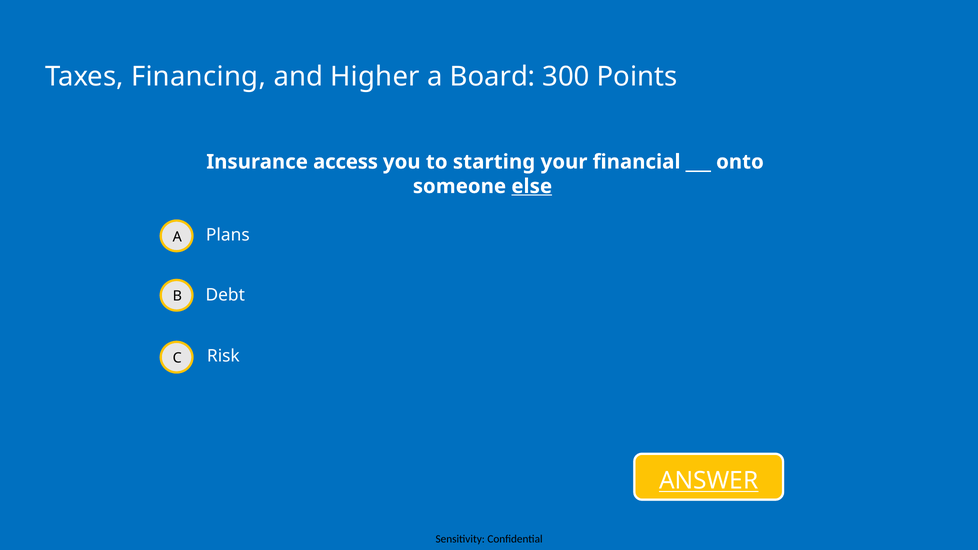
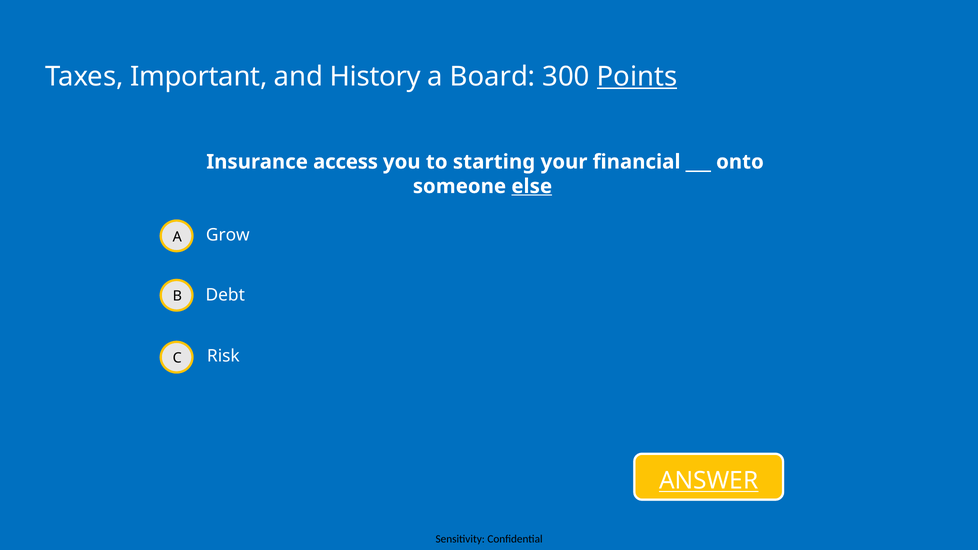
Financing: Financing -> Important
Higher: Higher -> History
Points underline: none -> present
Plans: Plans -> Grow
